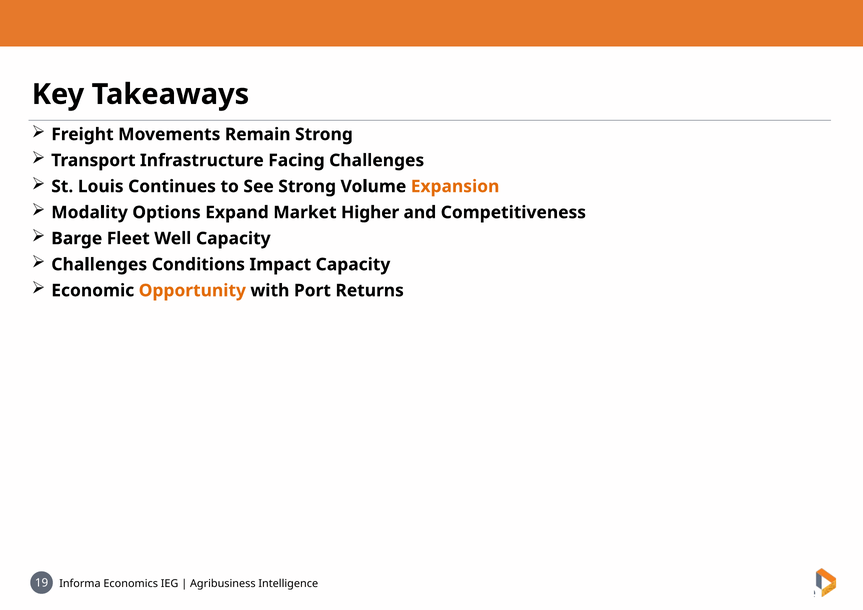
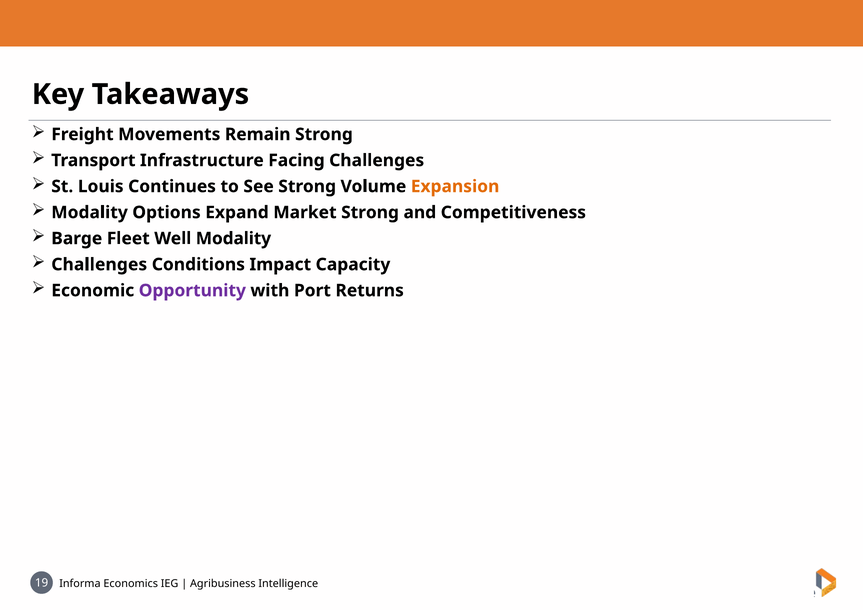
Market Higher: Higher -> Strong
Well Capacity: Capacity -> Modality
Opportunity colour: orange -> purple
